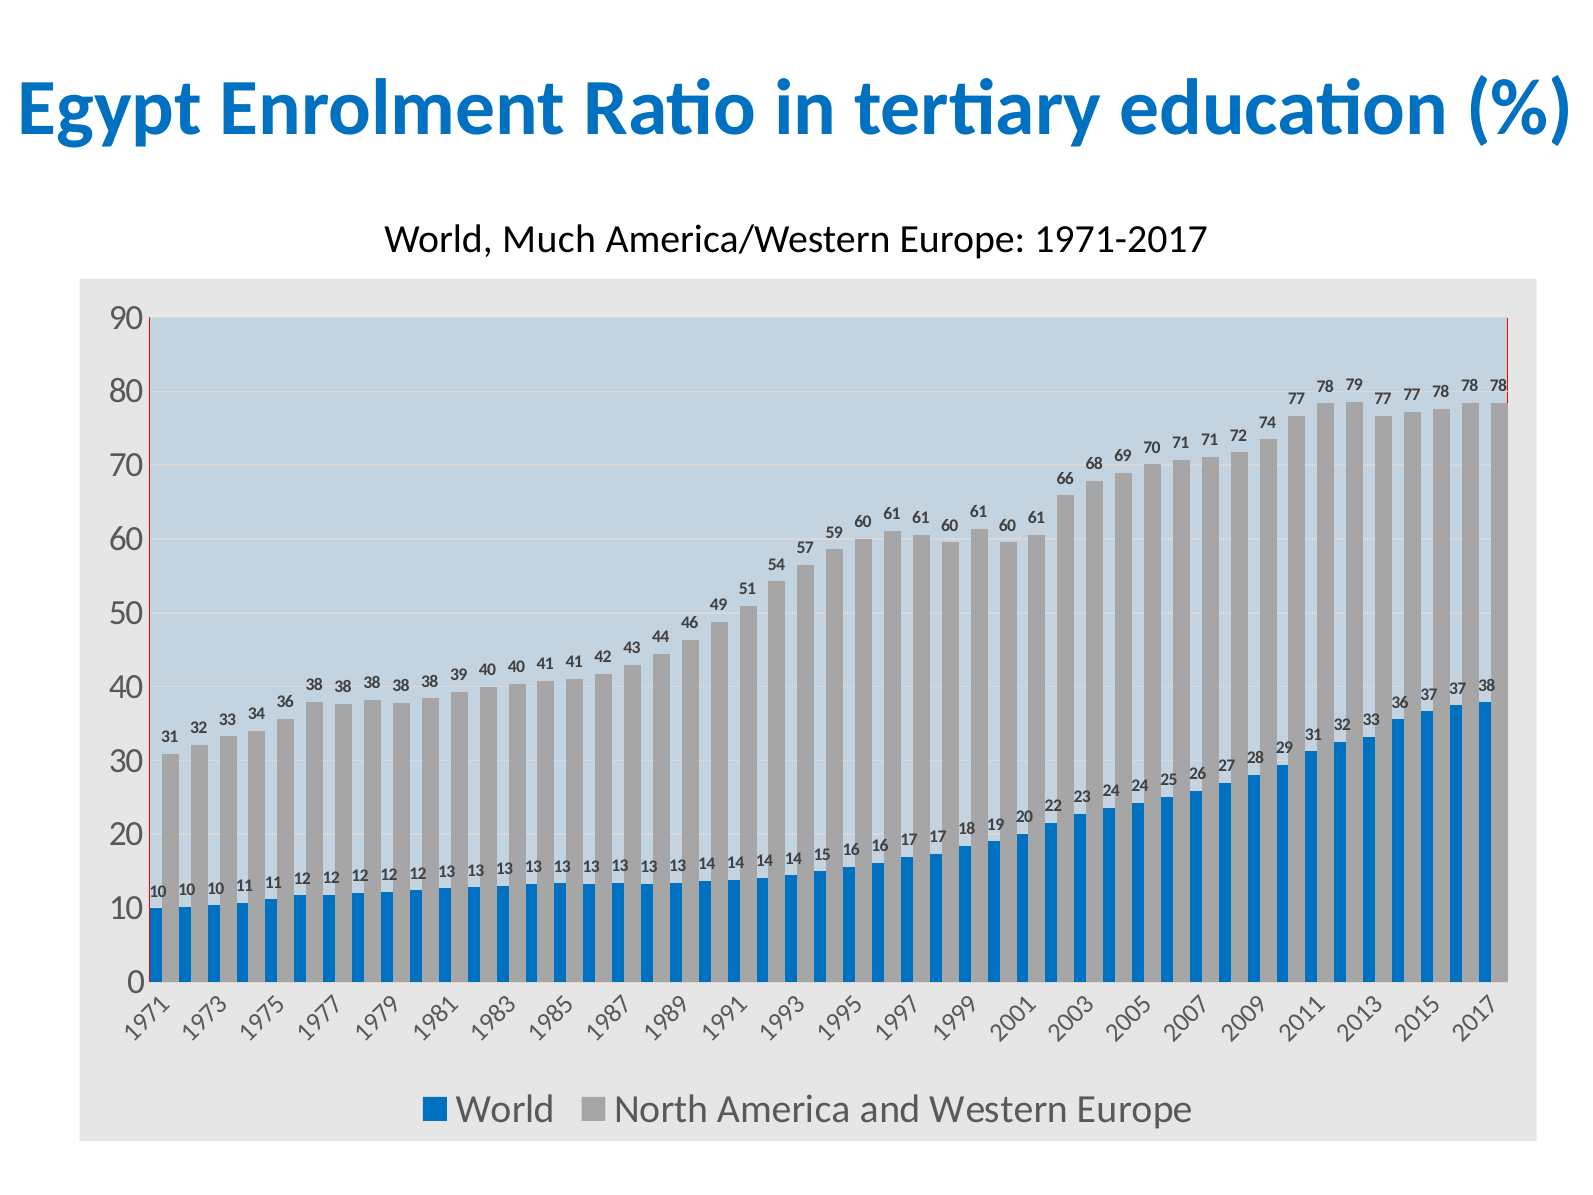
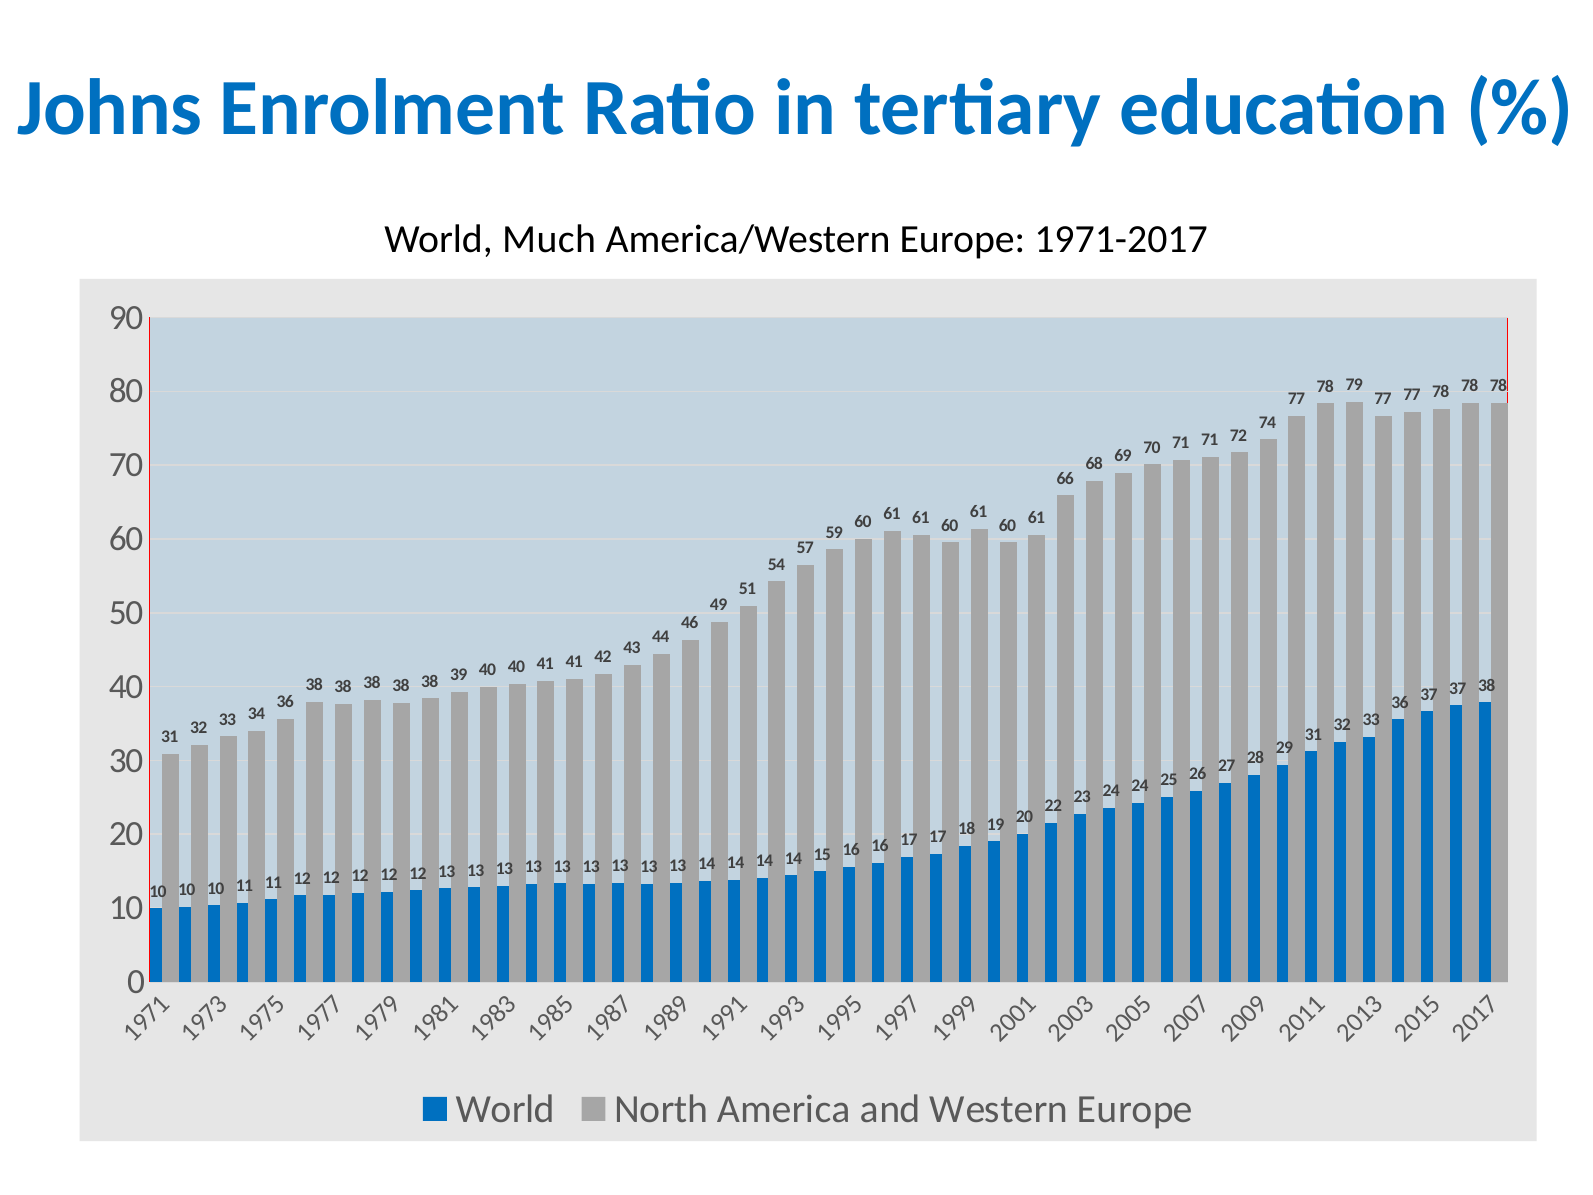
Egypt: Egypt -> Johns
